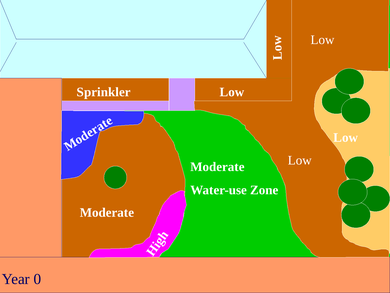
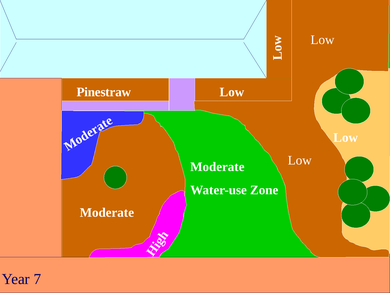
Sprinkler: Sprinkler -> Pinestraw
0: 0 -> 7
